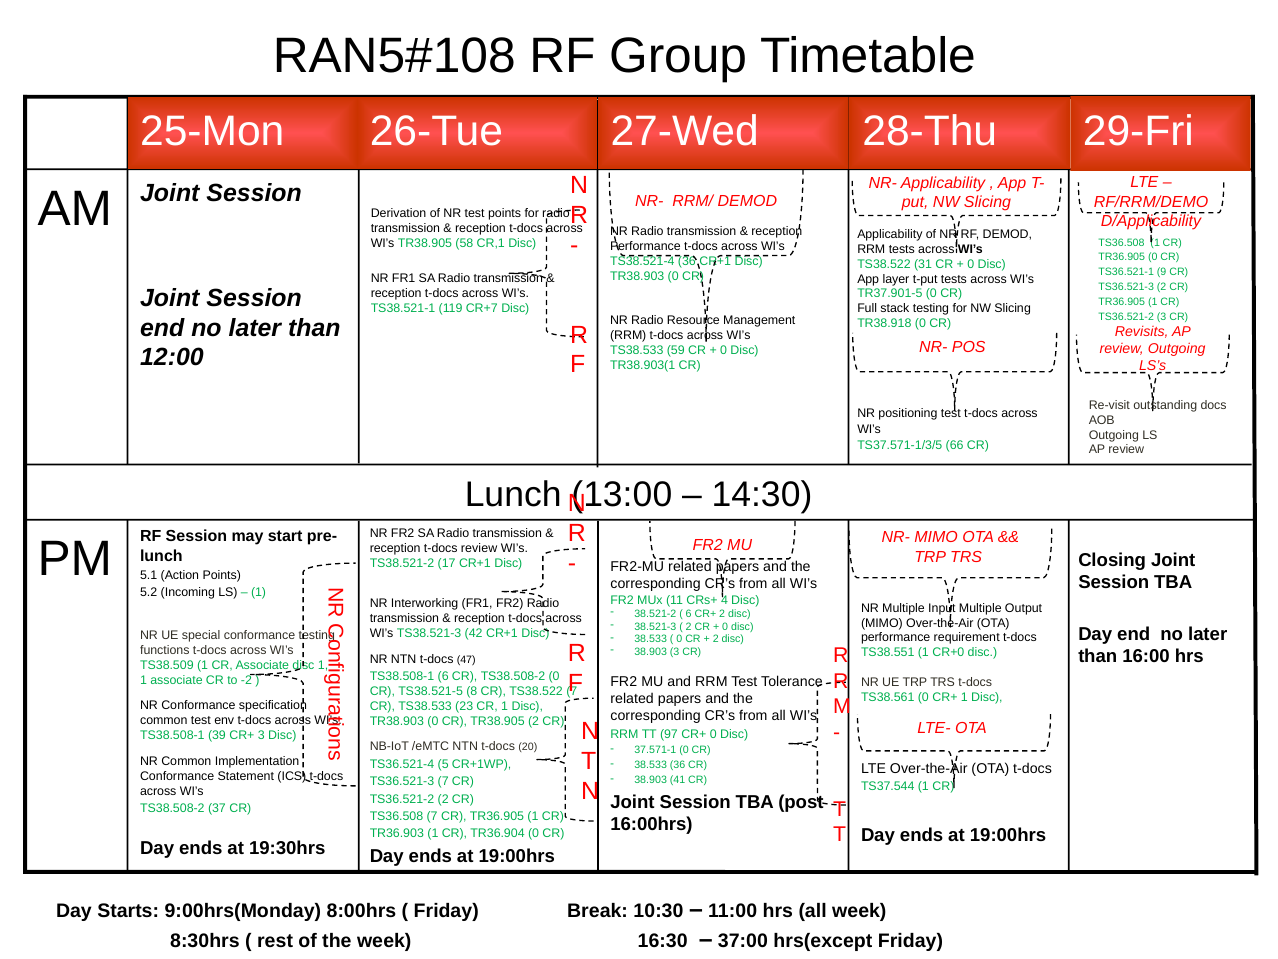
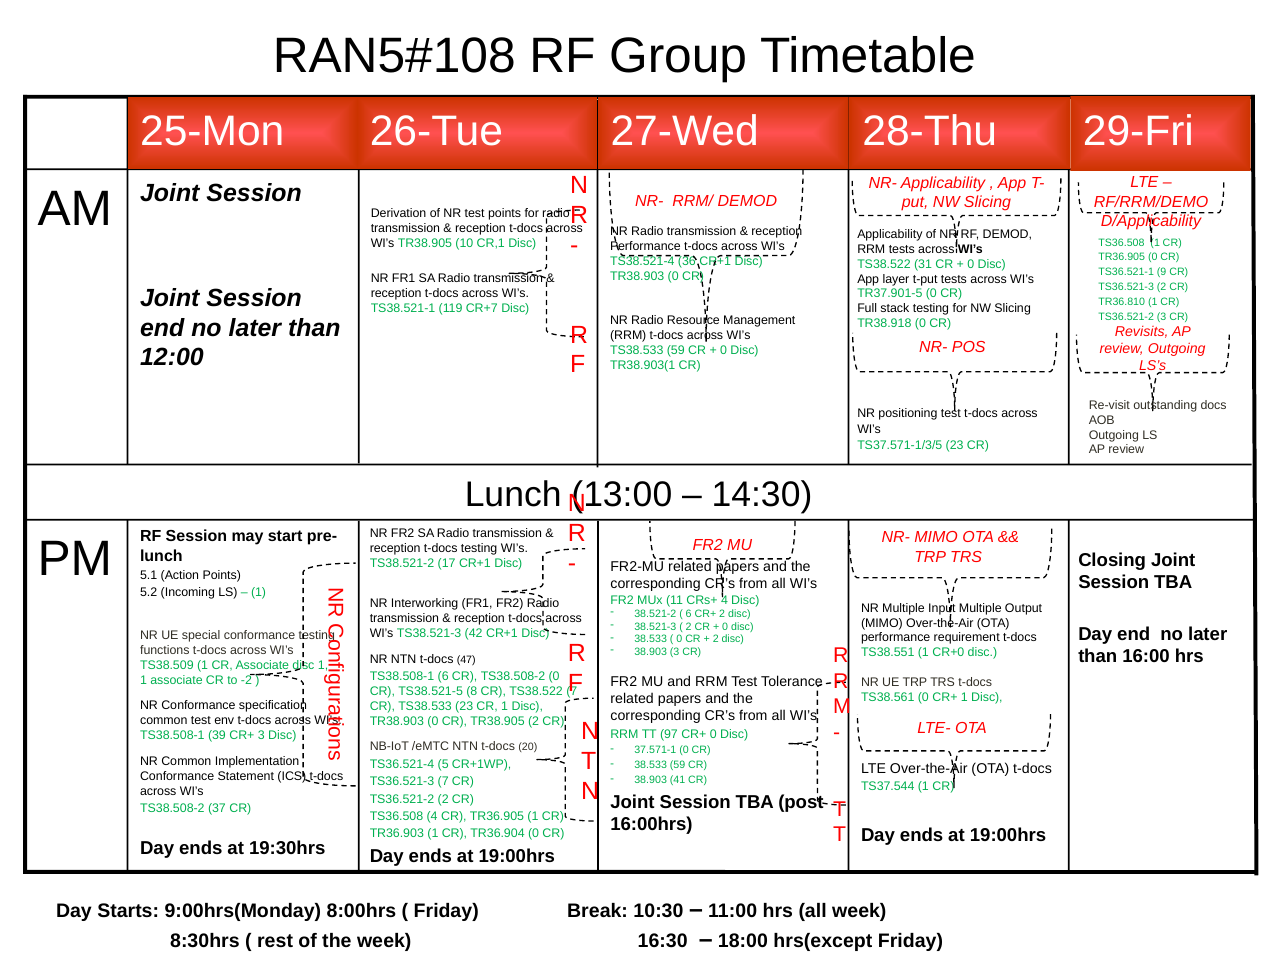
58: 58 -> 10
TR36.905 at (1122, 302): TR36.905 -> TR36.810
TS37.571-1/3/5 66: 66 -> 23
t-docs review: review -> testing
38.533 36: 36 -> 59
TS36.508 7: 7 -> 4
37:00: 37:00 -> 18:00
